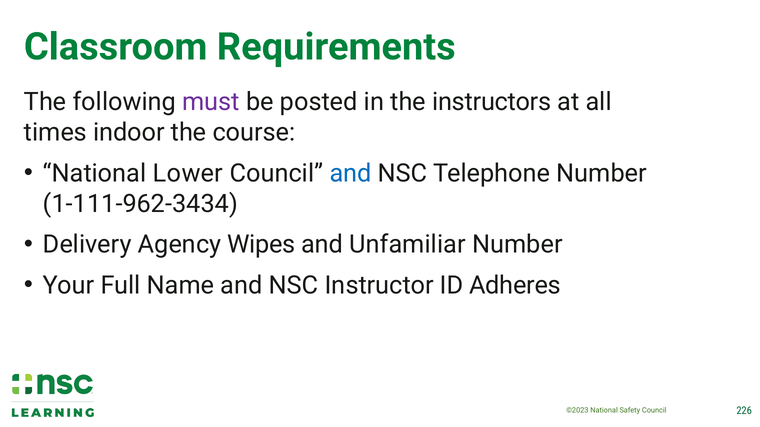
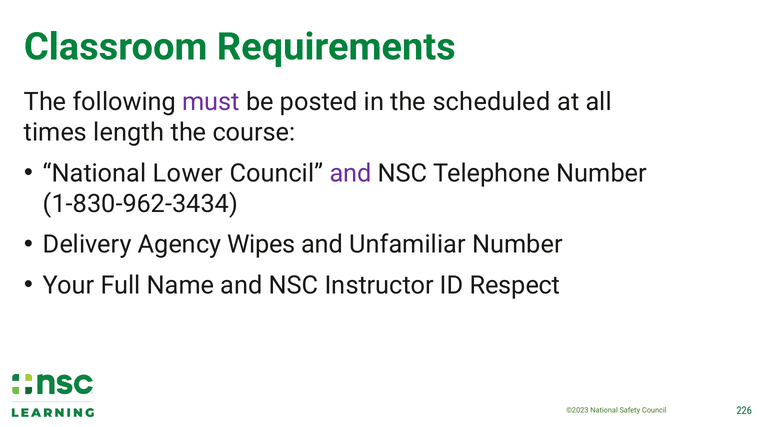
instructors: instructors -> scheduled
indoor: indoor -> length
and at (351, 173) colour: blue -> purple
1-111-962-3434: 1-111-962-3434 -> 1-830-962-3434
Adheres: Adheres -> Respect
